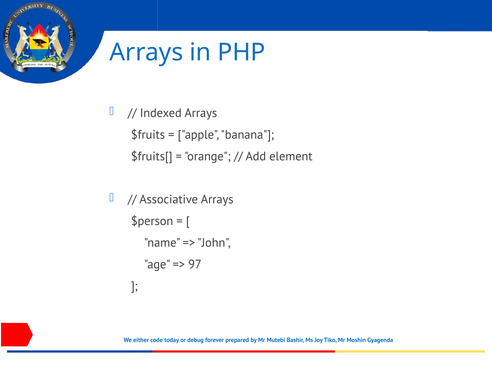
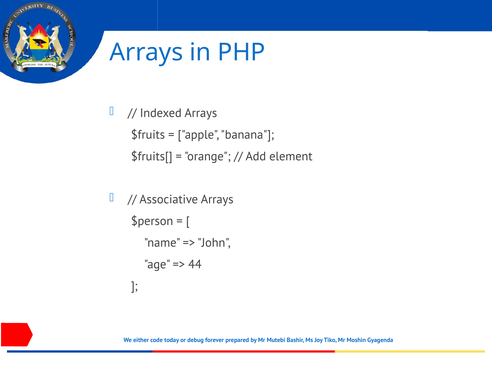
97: 97 -> 44
